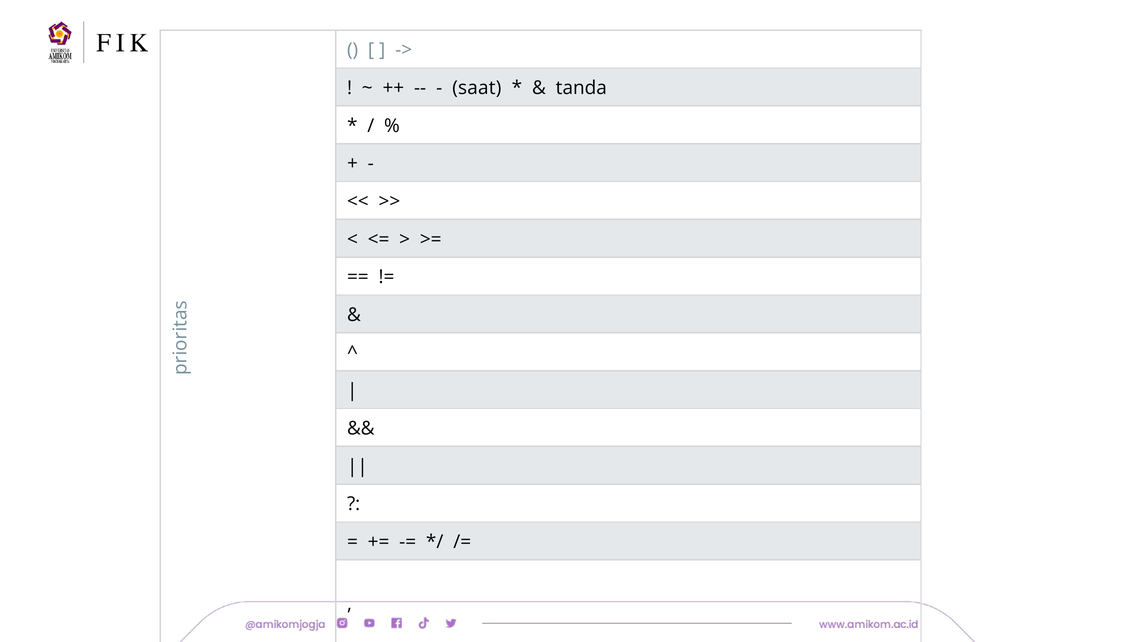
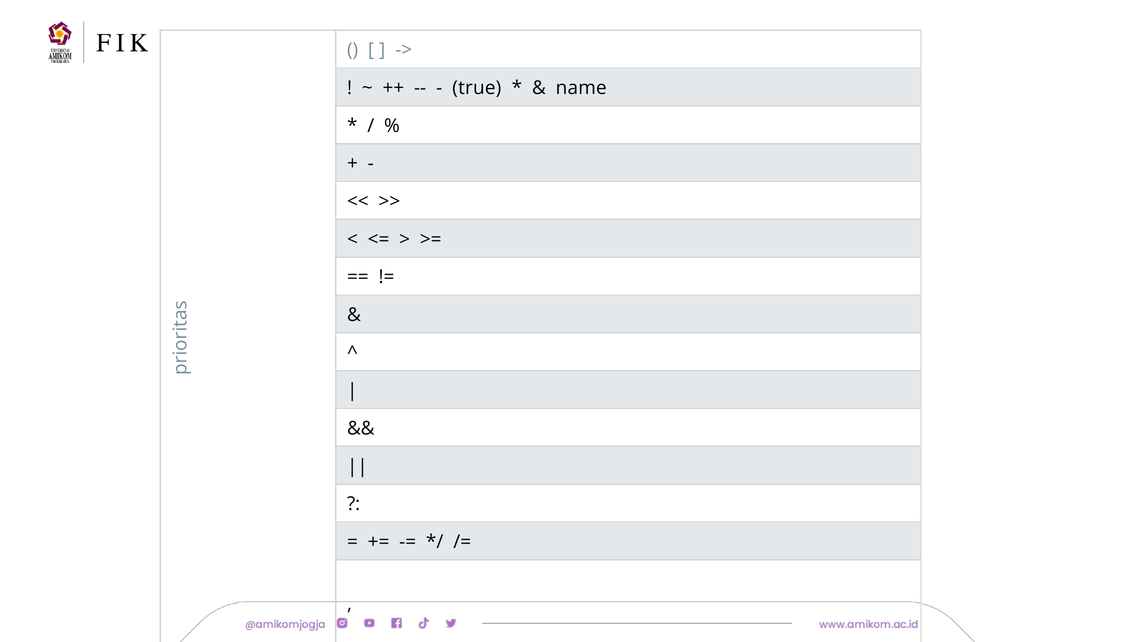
saat: saat -> true
tanda: tanda -> name
